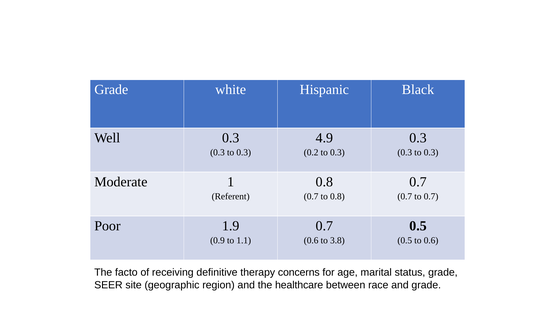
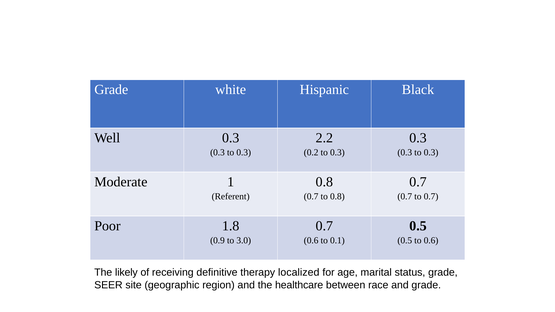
4.9: 4.9 -> 2.2
1.9: 1.9 -> 1.8
1.1: 1.1 -> 3.0
3.8: 3.8 -> 0.1
facto: facto -> likely
concerns: concerns -> localized
